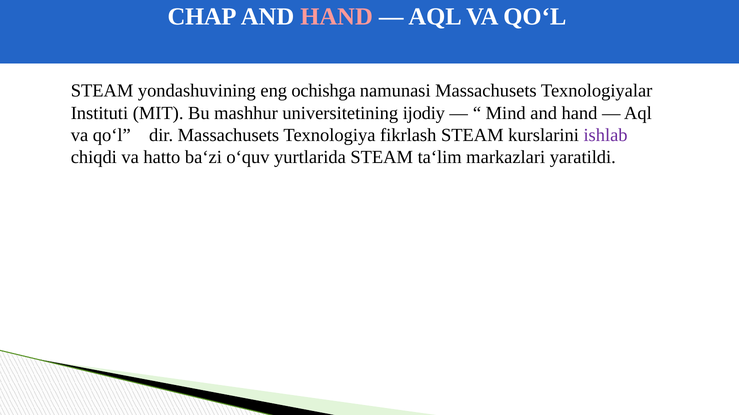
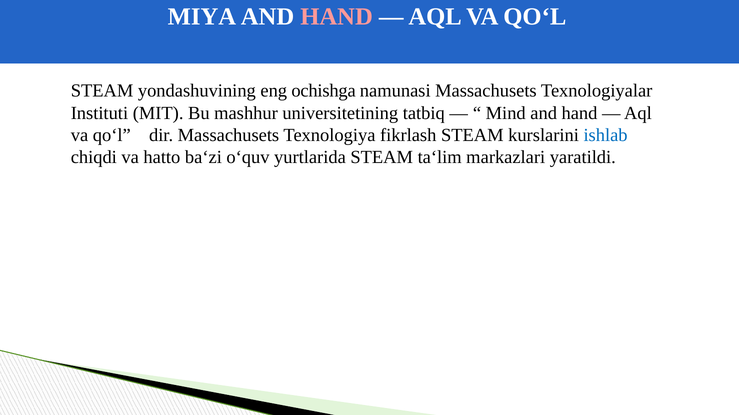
CHAP: CHAP -> MIYA
ijodiy: ijodiy -> tatbiq
ishlab colour: purple -> blue
